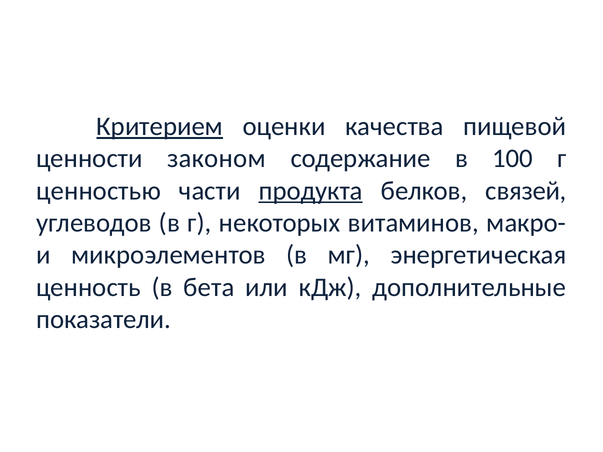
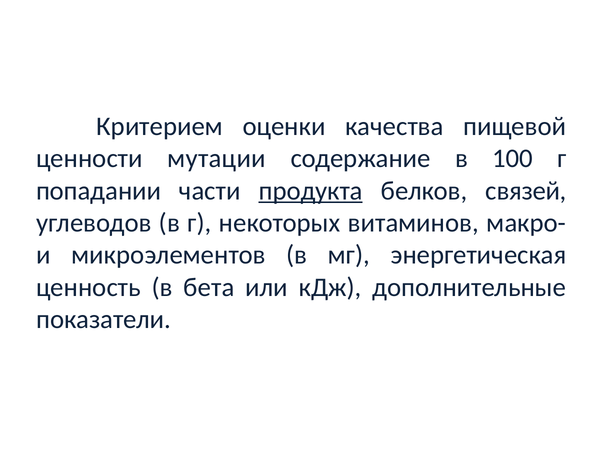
Критерием underline: present -> none
законом: законом -> мутации
ценностью: ценностью -> попадании
